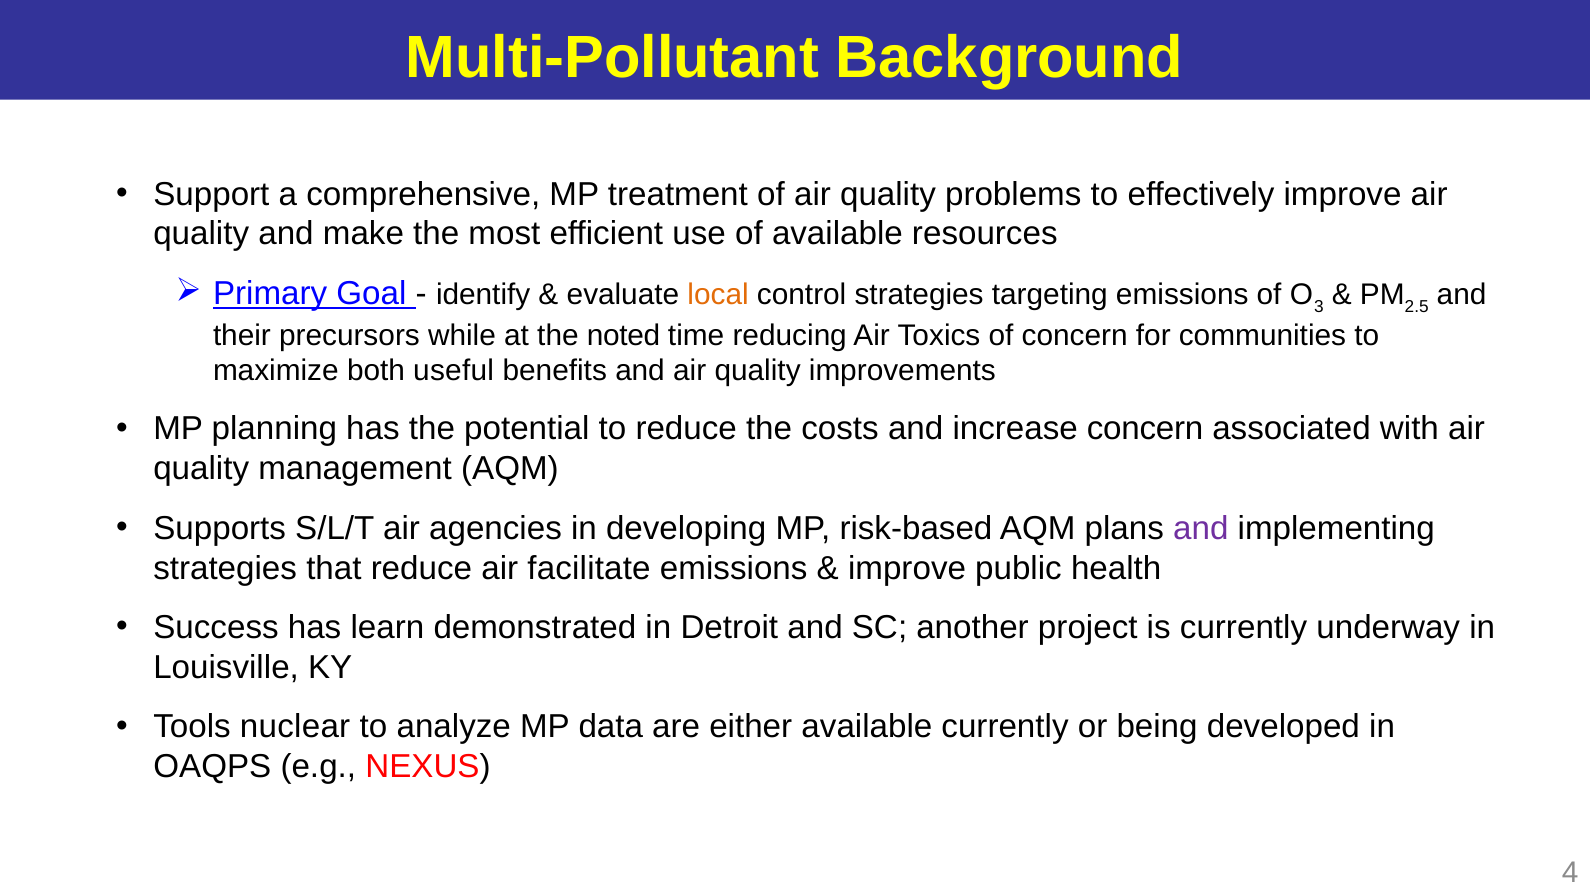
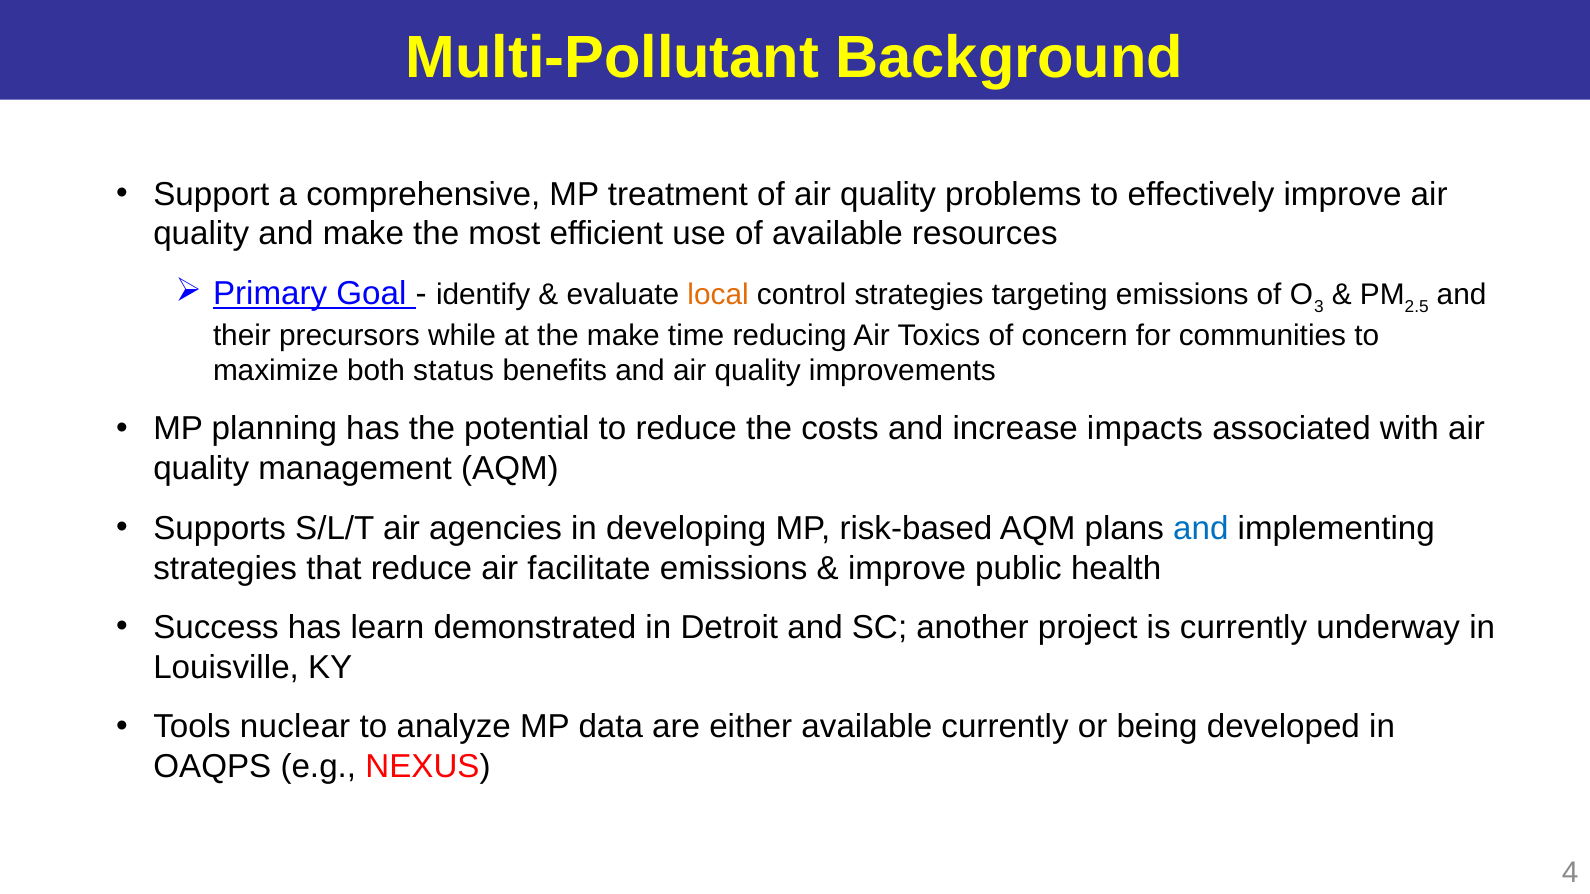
the noted: noted -> make
useful: useful -> status
increase concern: concern -> impacts
and at (1201, 529) colour: purple -> blue
